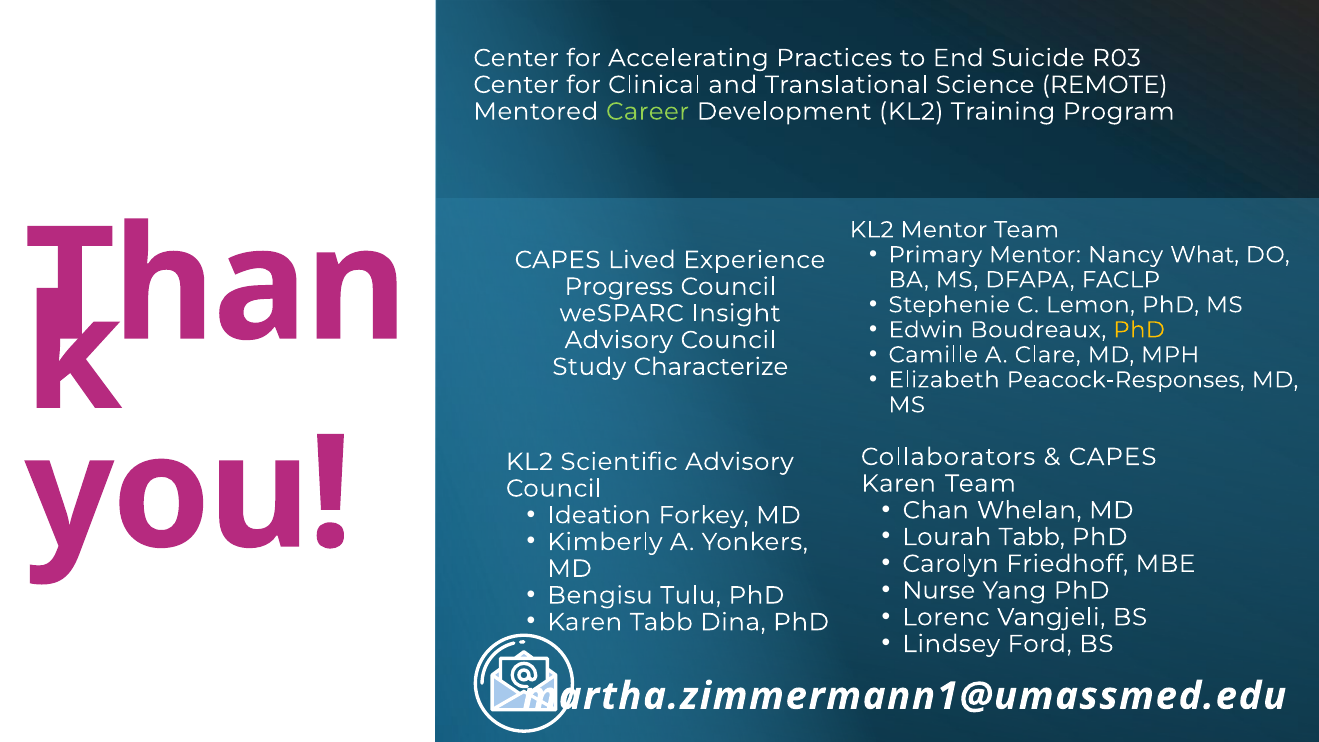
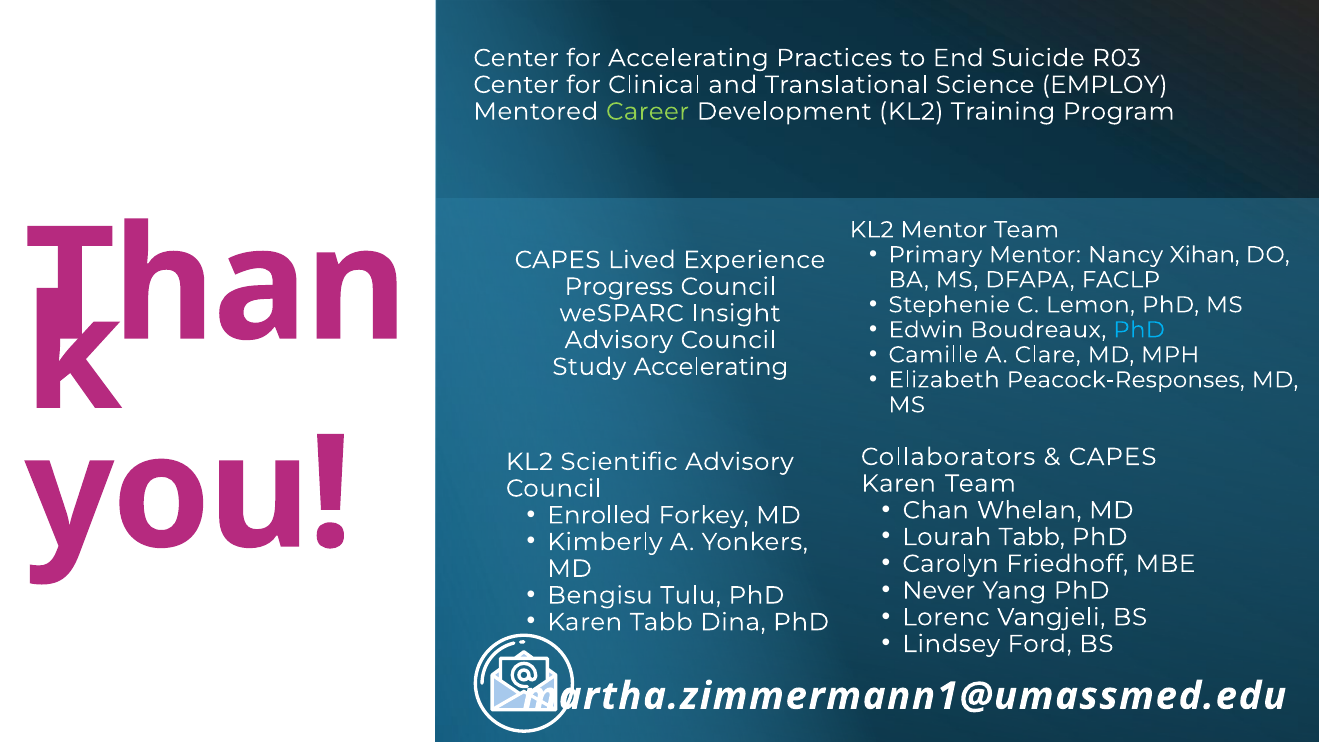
REMOTE: REMOTE -> EMPLOY
What: What -> Xihan
PhD at (1139, 330) colour: yellow -> light blue
Study Characterize: Characterize -> Accelerating
Ideation: Ideation -> Enrolled
Nurse: Nurse -> Never
